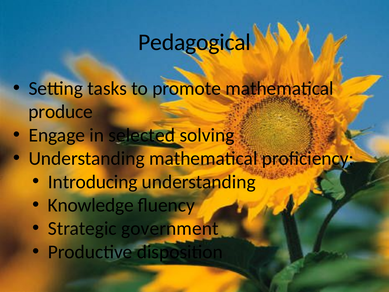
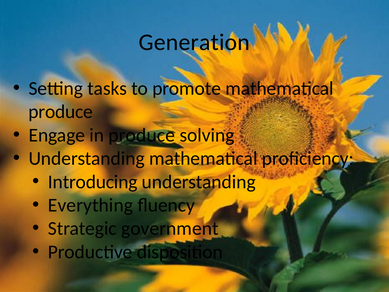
Pedagogical: Pedagogical -> Generation
in selected: selected -> produce
Knowledge: Knowledge -> Everything
